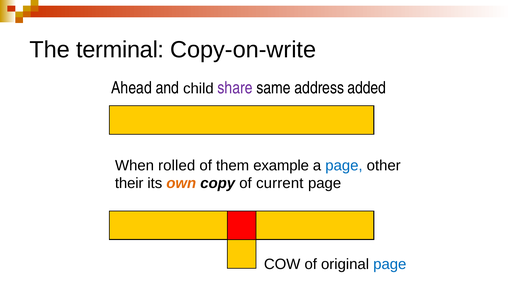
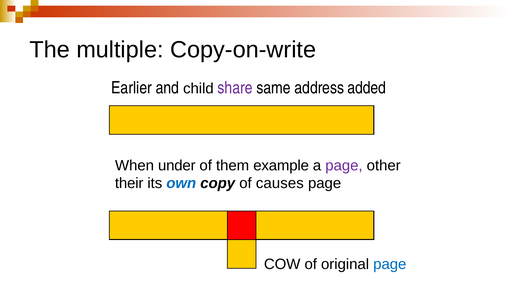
terminal: terminal -> multiple
Ahead: Ahead -> Earlier
rolled: rolled -> under
page at (344, 165) colour: blue -> purple
own colour: orange -> blue
current: current -> causes
